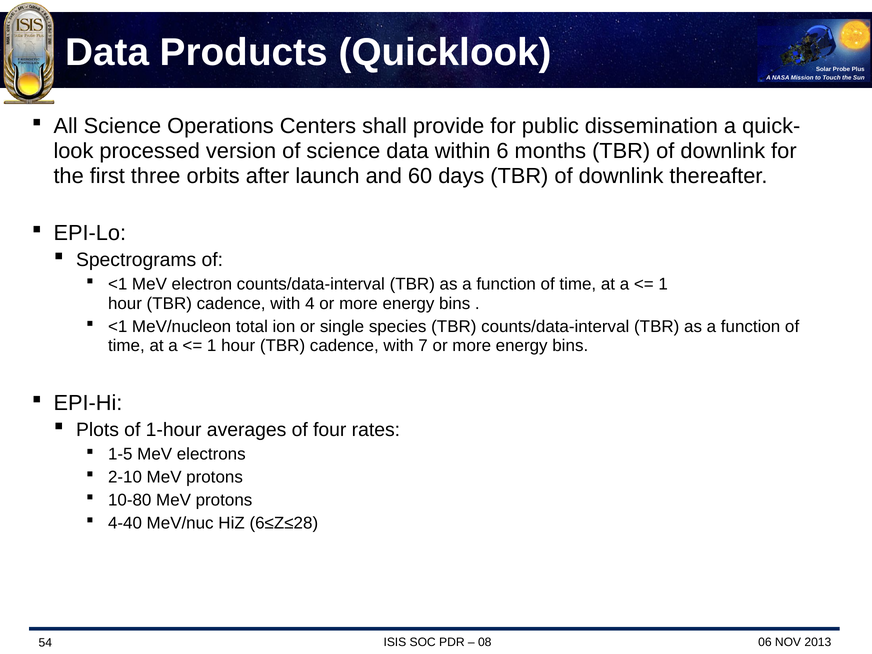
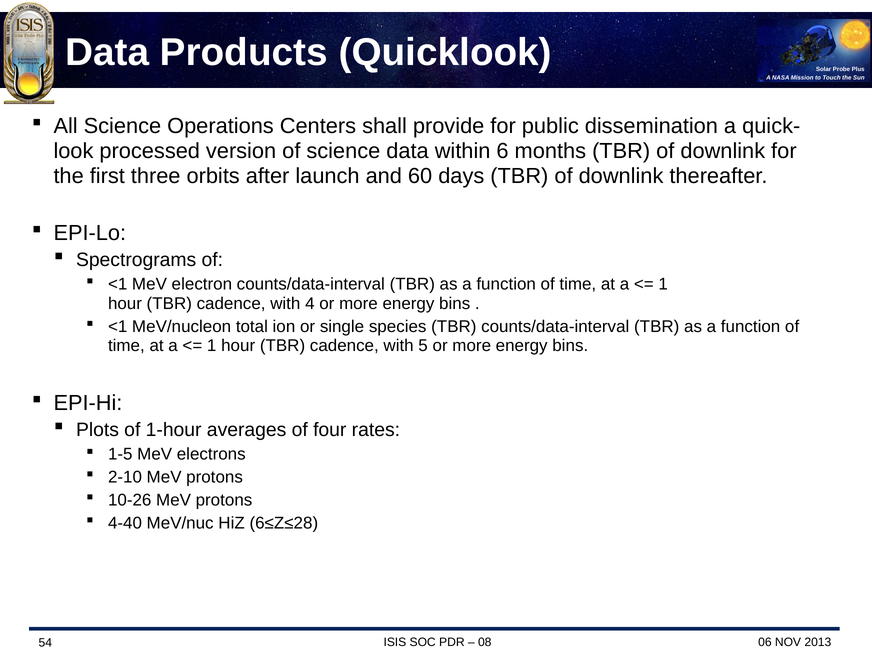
7: 7 -> 5
10-80: 10-80 -> 10-26
